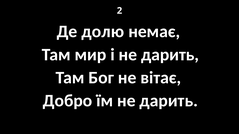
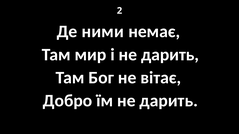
долю: долю -> ними
